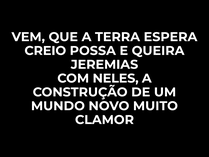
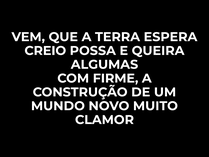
JEREMIAS: JEREMIAS -> ALGUMAS
NELES: NELES -> FIRME
